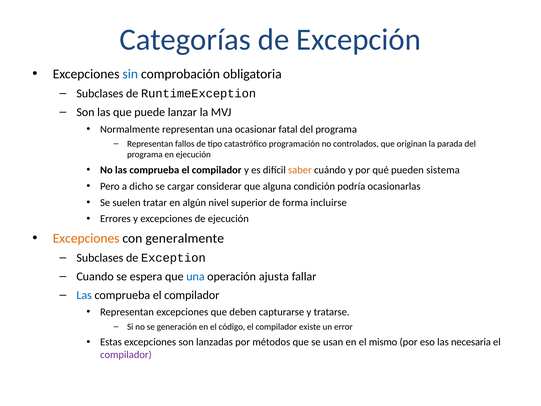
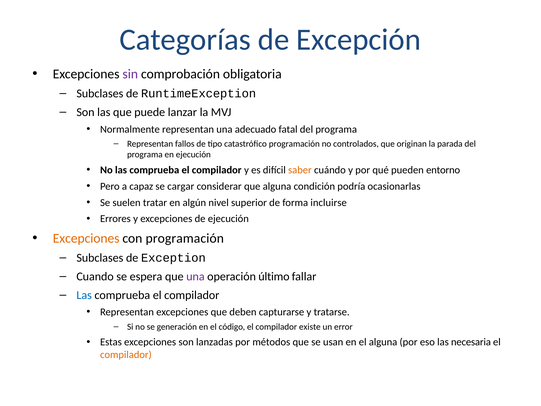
sin colour: blue -> purple
ocasionar: ocasionar -> adecuado
sistema: sistema -> entorno
dicho: dicho -> capaz
con generalmente: generalmente -> programación
una at (195, 276) colour: blue -> purple
ajusta: ajusta -> último
el mismo: mismo -> alguna
compilador at (126, 355) colour: purple -> orange
